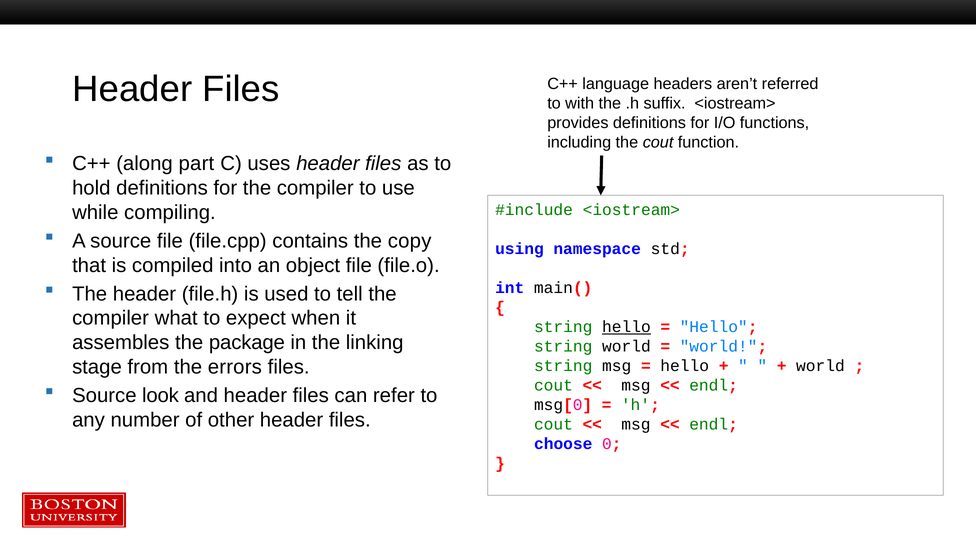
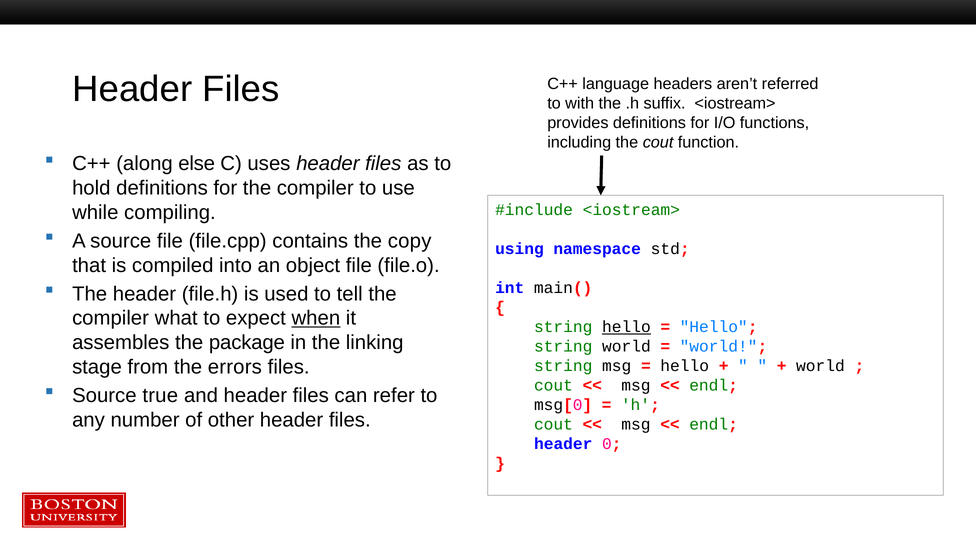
part: part -> else
when underline: none -> present
look: look -> true
choose at (563, 444): choose -> header
